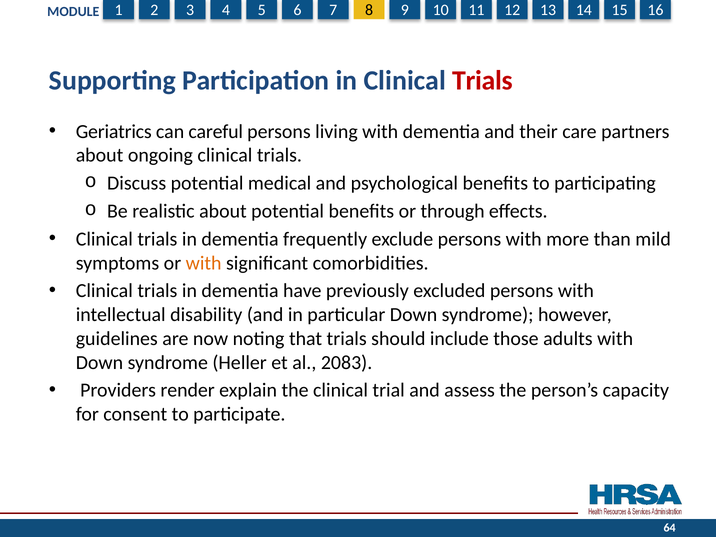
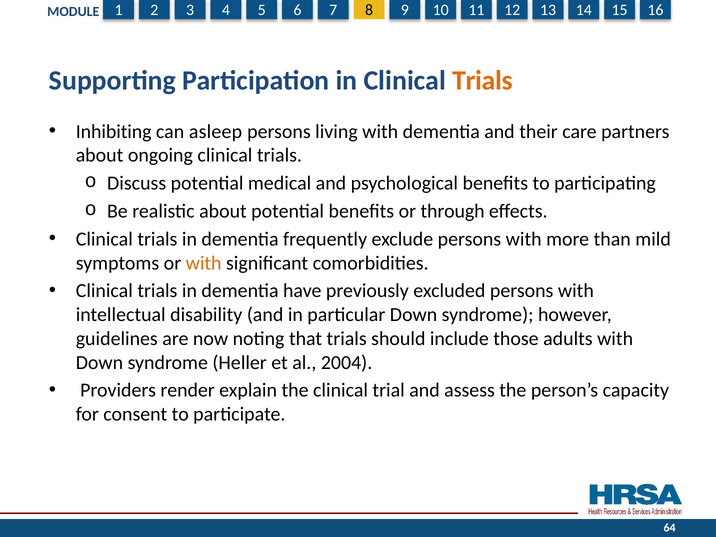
Trials at (483, 81) colour: red -> orange
Geriatrics: Geriatrics -> Inhibiting
careful: careful -> asleep
2083: 2083 -> 2004
